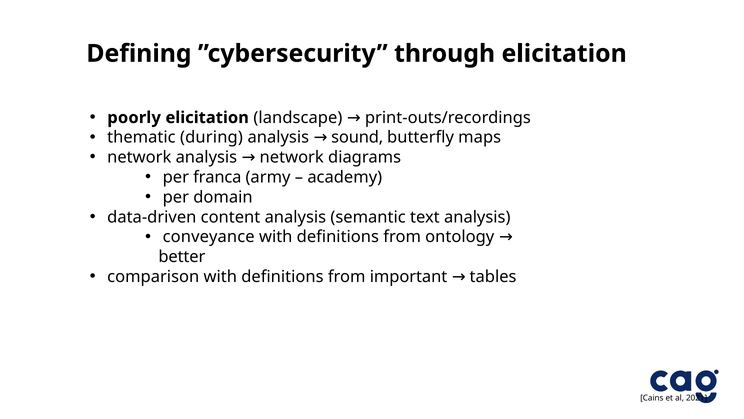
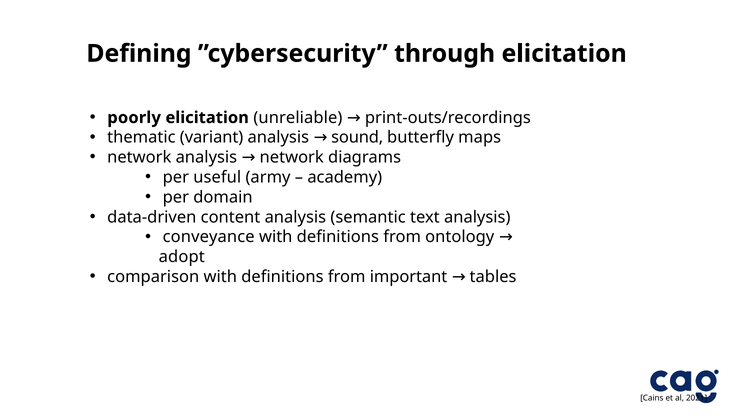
landscape: landscape -> unreliable
during: during -> variant
franca: franca -> useful
better: better -> adopt
